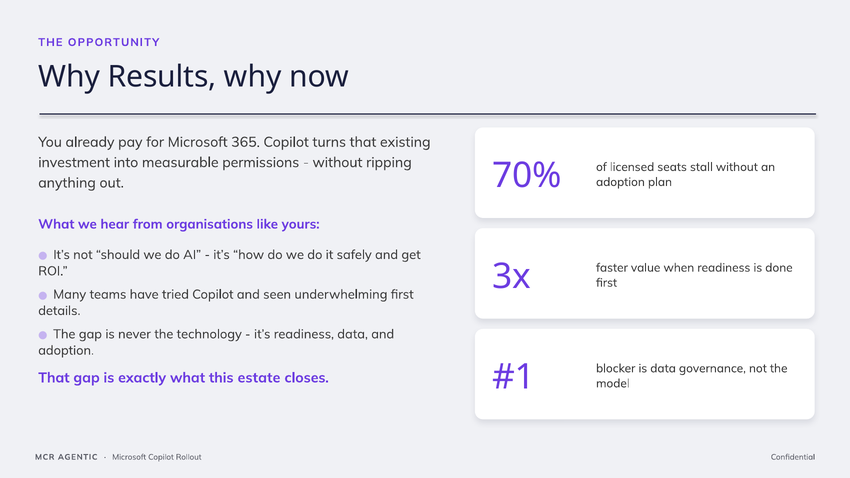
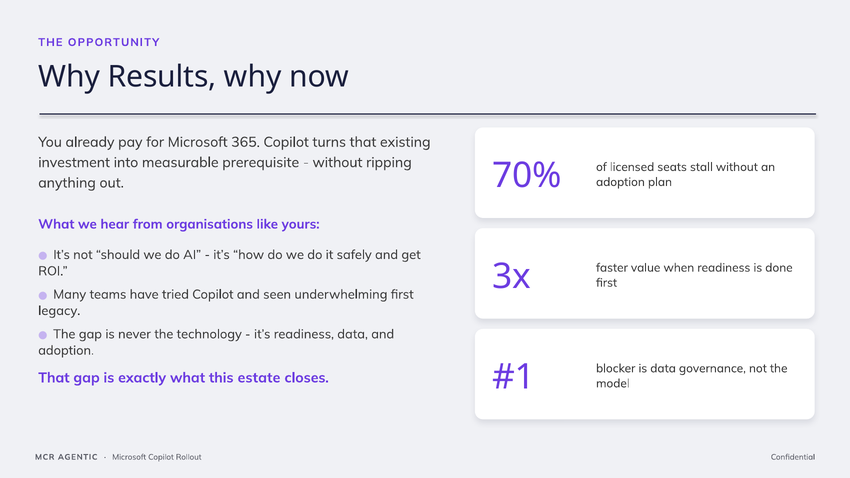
permissions: permissions -> prerequisite
details: details -> legacy
